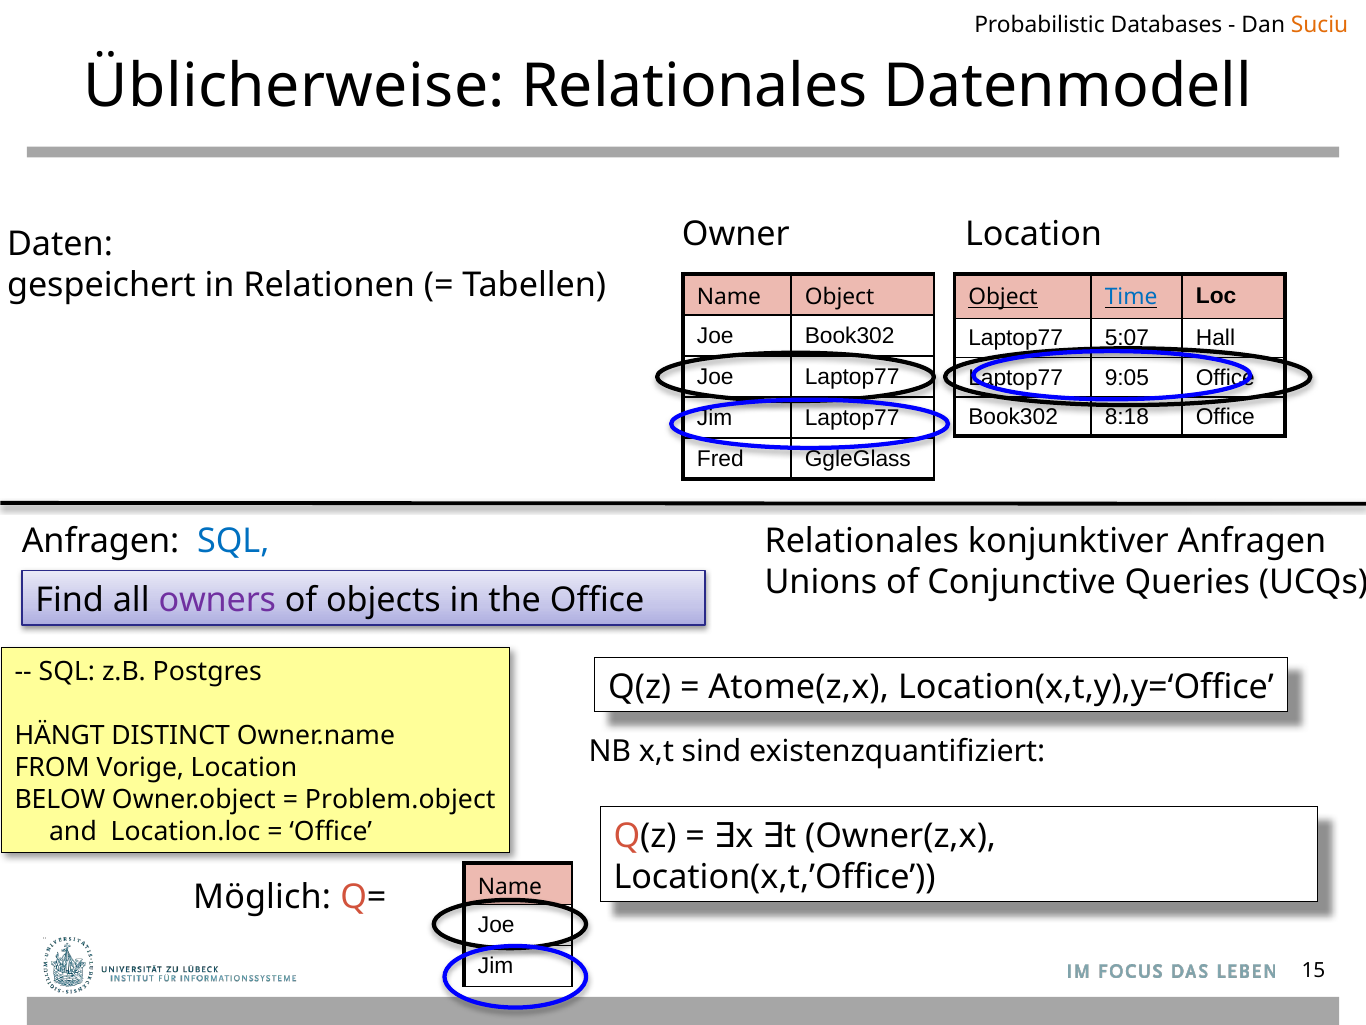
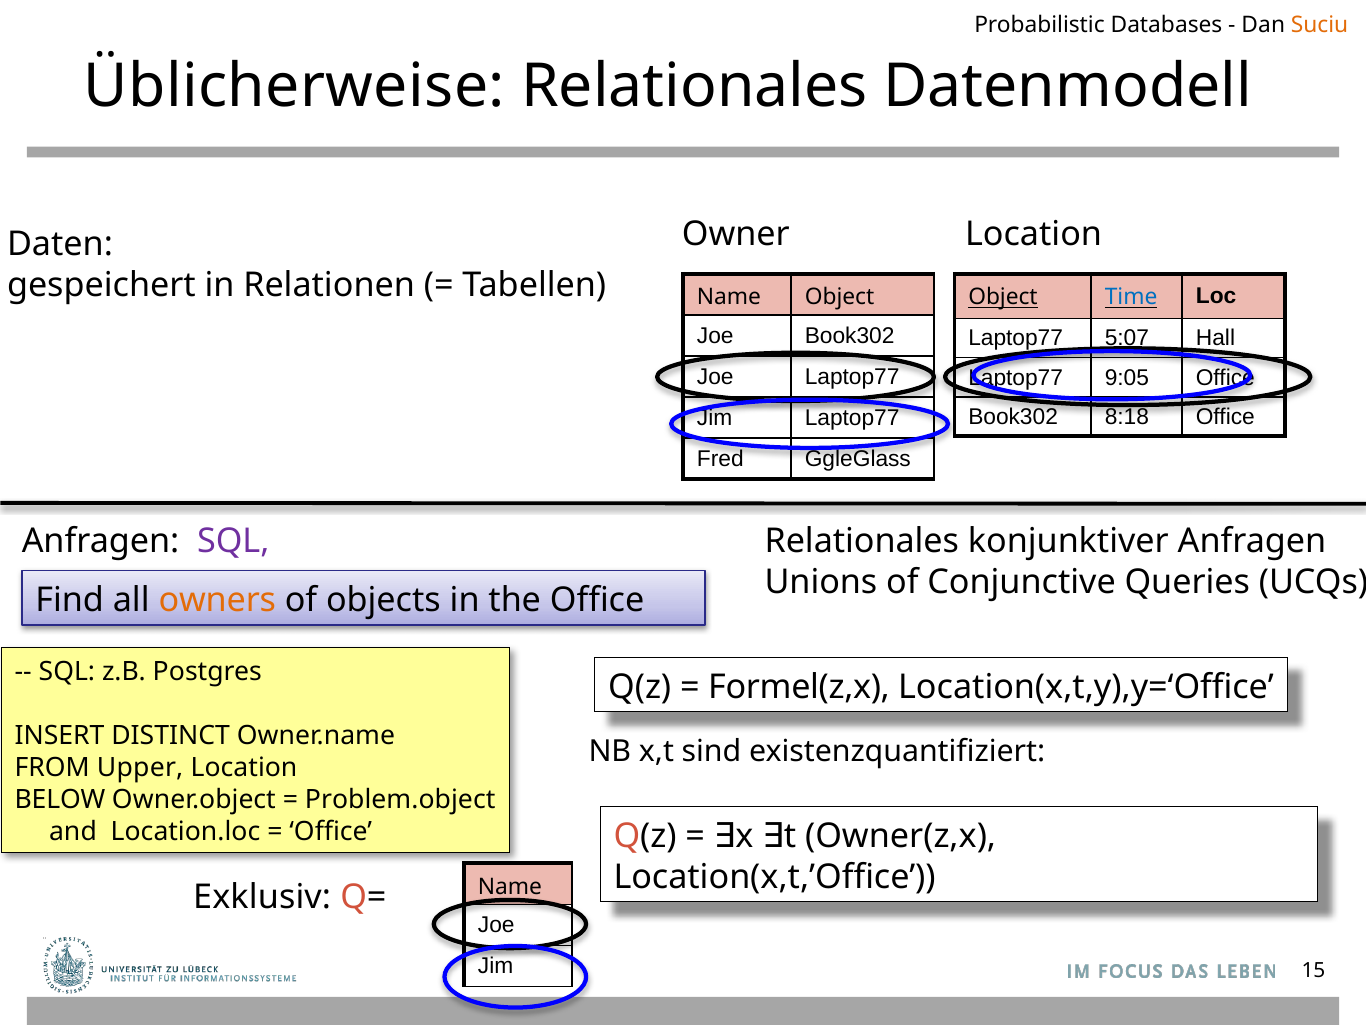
SQL at (233, 541) colour: blue -> purple
owners colour: purple -> orange
Atome(z,x: Atome(z,x -> Formel(z,x
HÄNGT: HÄNGT -> INSERT
Vorige: Vorige -> Upper
Möglich: Möglich -> Exklusiv
